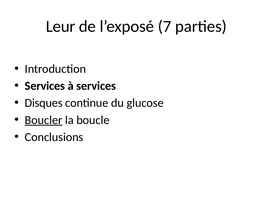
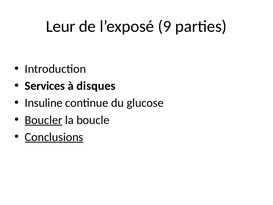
7: 7 -> 9
à services: services -> disques
Disques: Disques -> Insuline
Conclusions underline: none -> present
